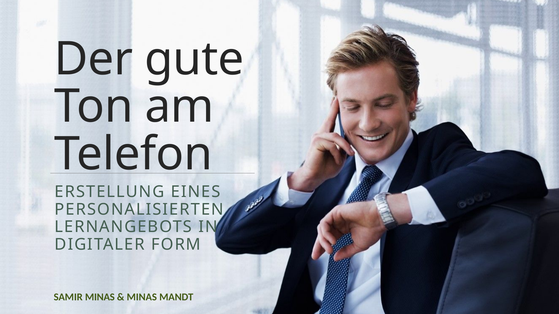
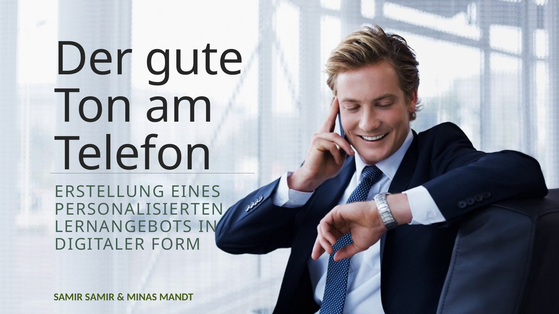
SAMIR MINAS: MINAS -> SAMIR
